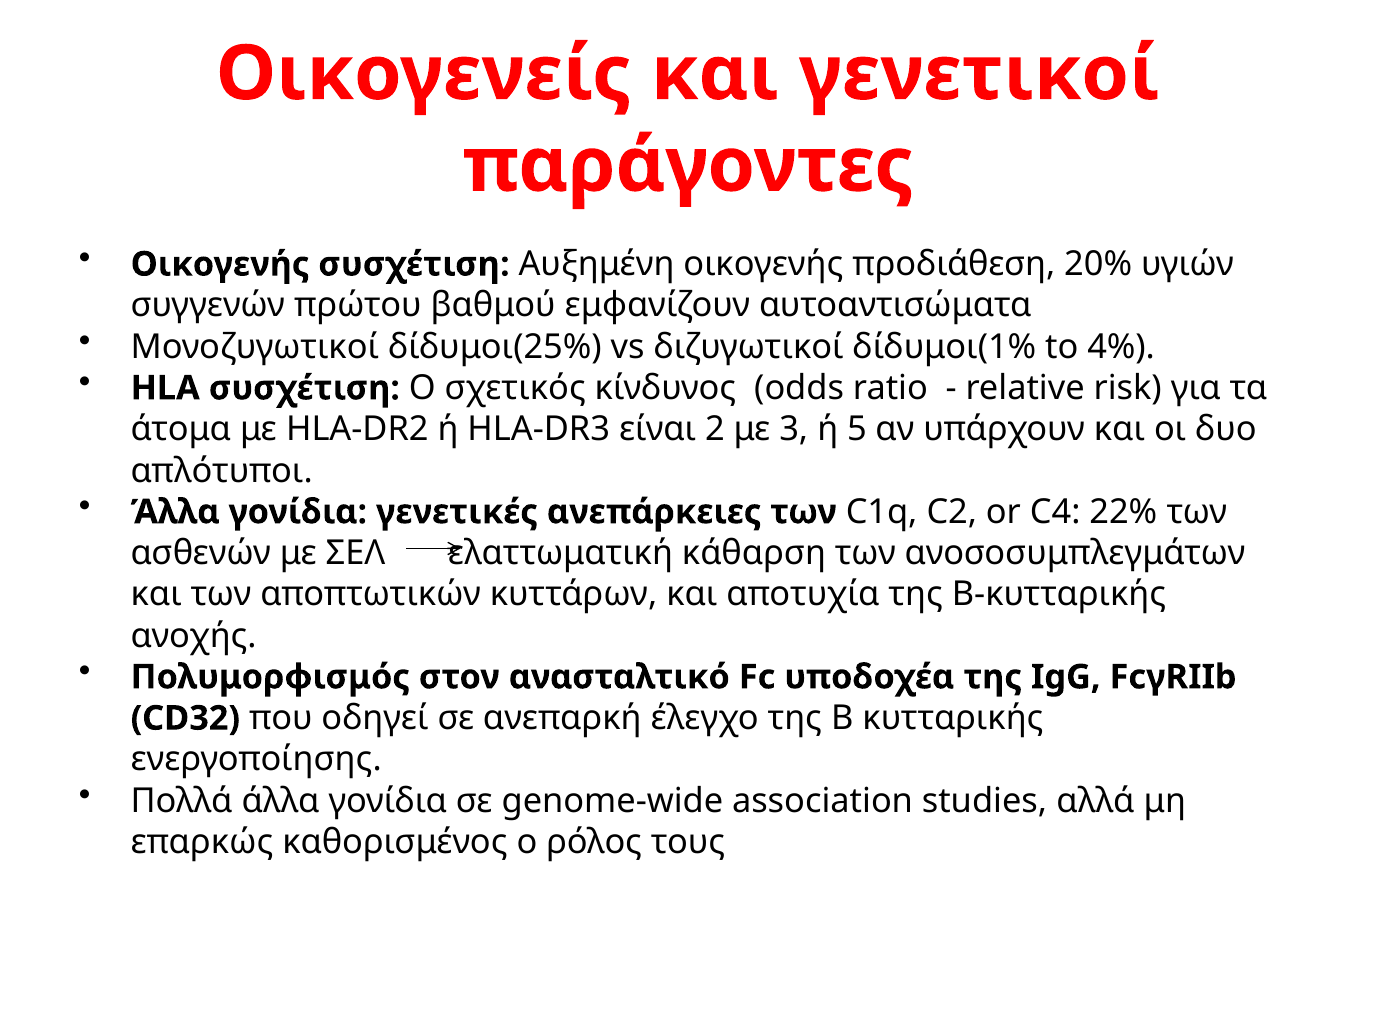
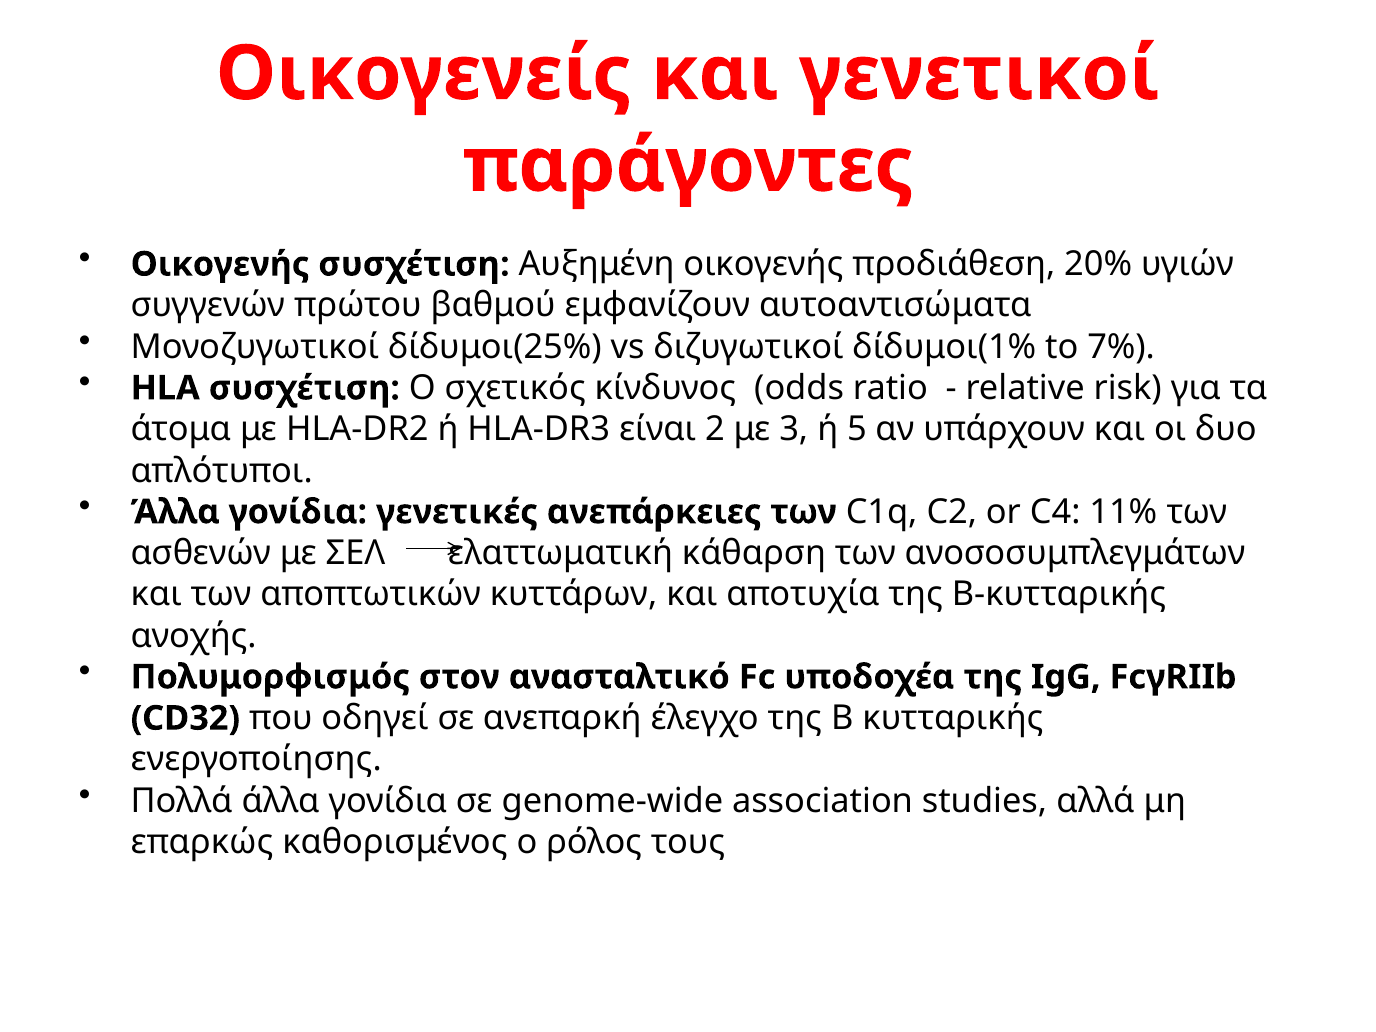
4%: 4% -> 7%
22%: 22% -> 11%
